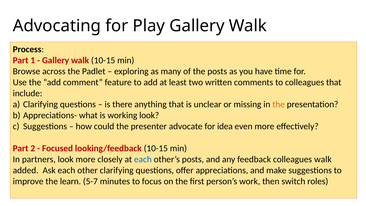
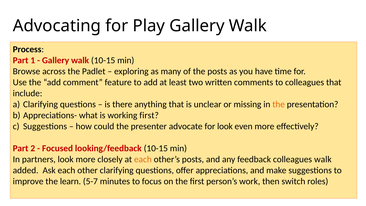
working look: look -> first
for idea: idea -> look
each at (143, 159) colour: blue -> orange
